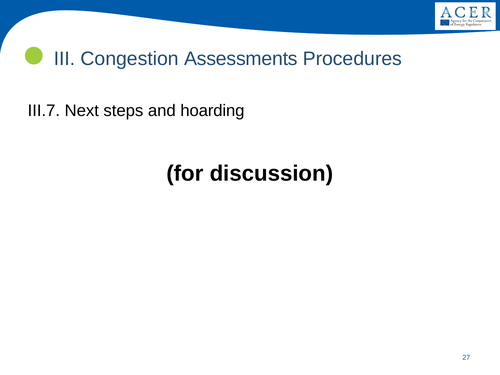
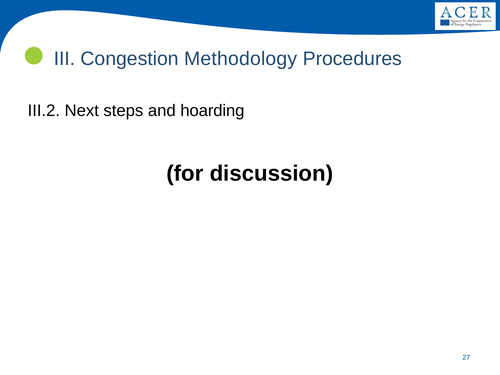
Assessments: Assessments -> Methodology
III.7: III.7 -> III.2
